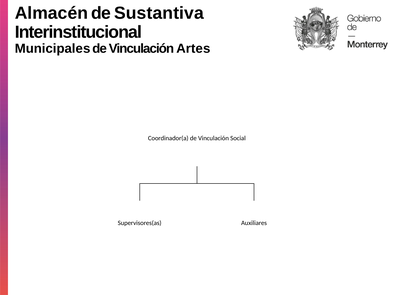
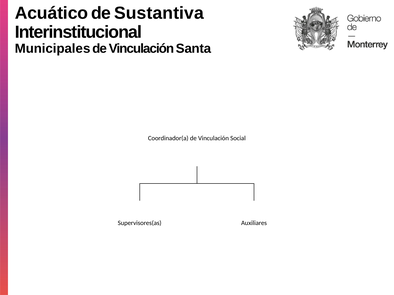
Almacén: Almacén -> Acuático
Artes: Artes -> Santa
